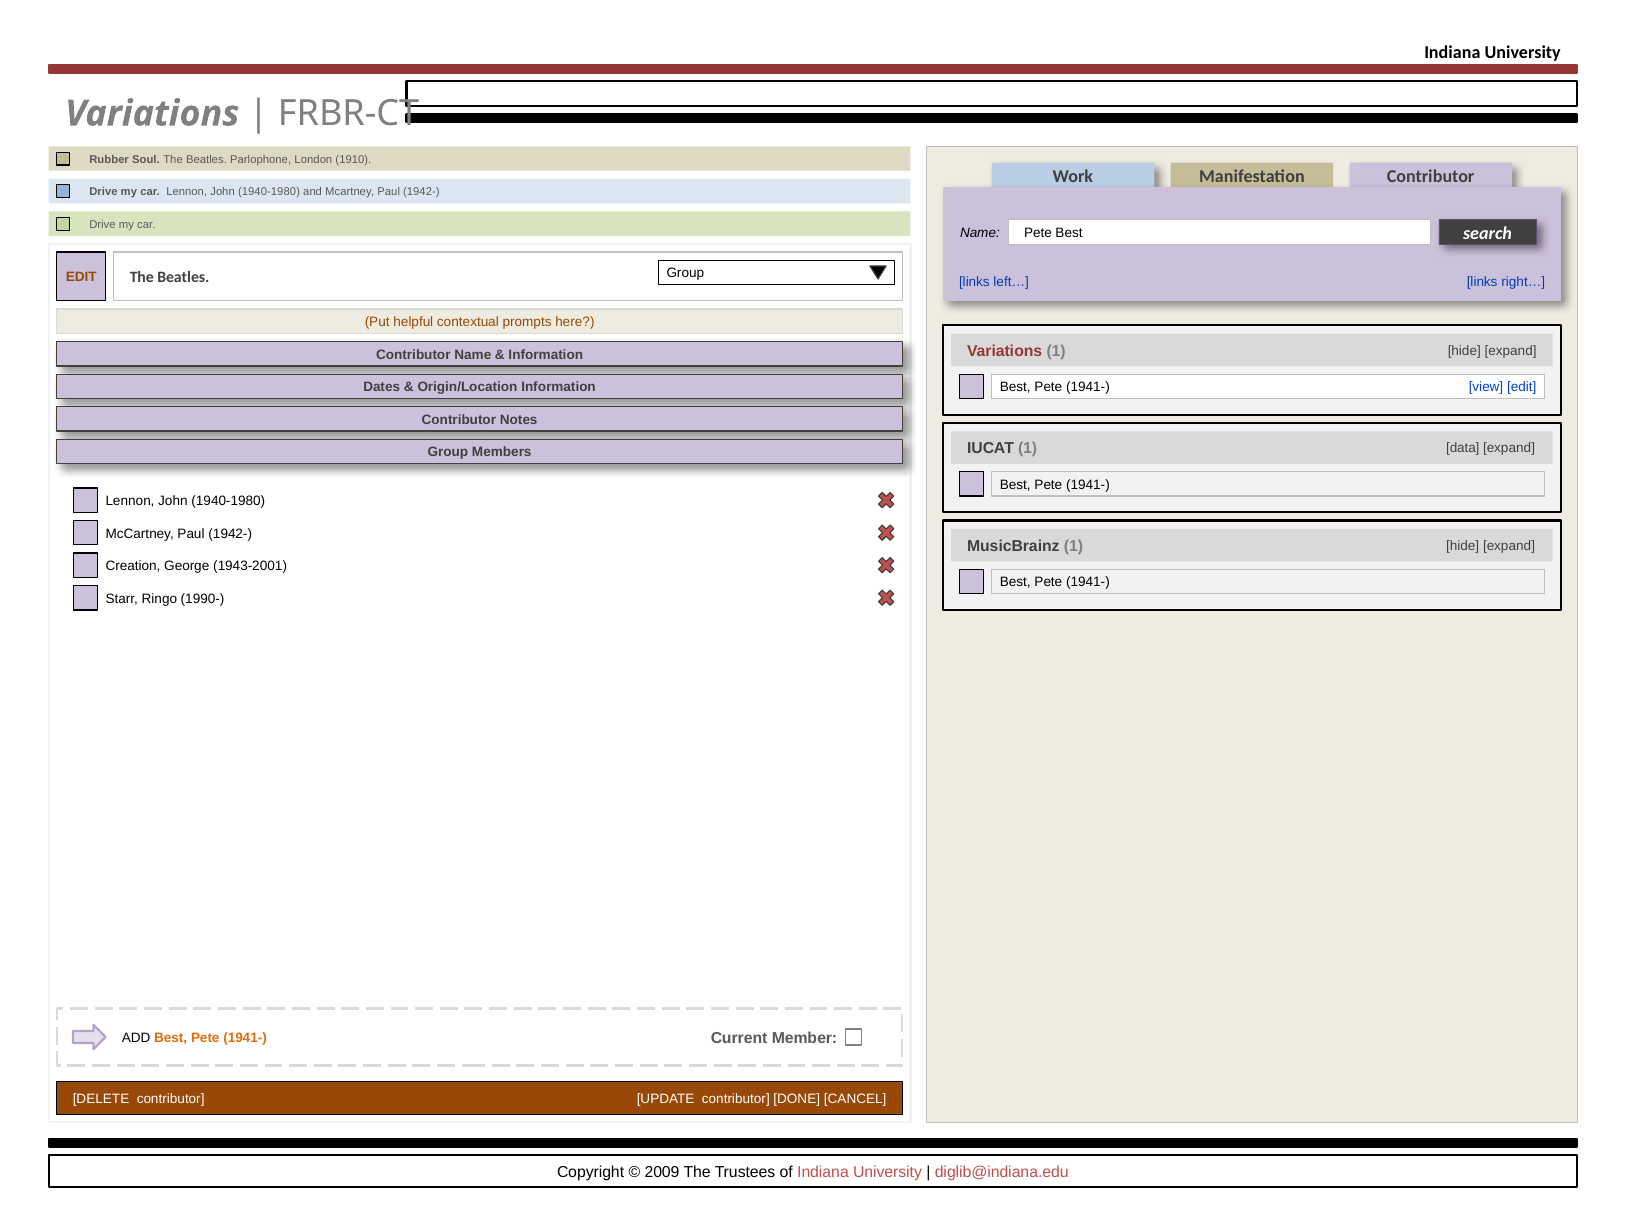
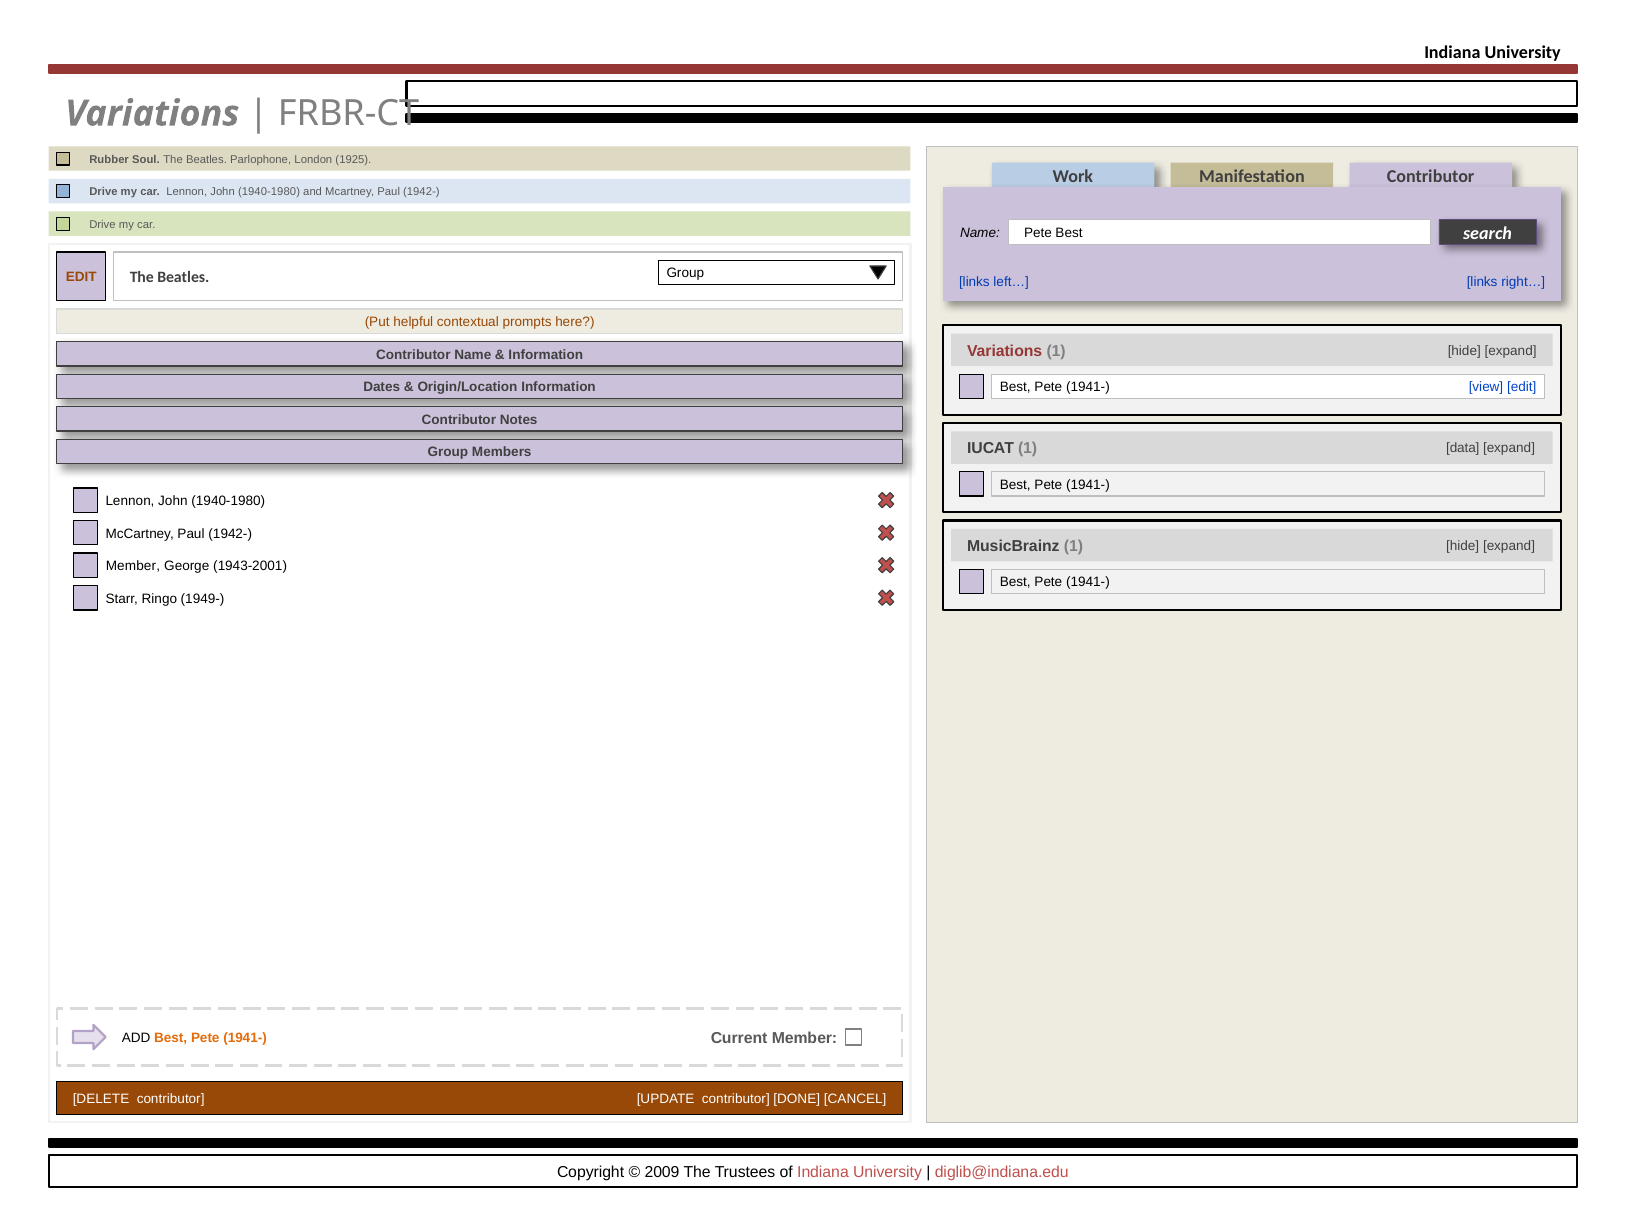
1910: 1910 -> 1925
Creation at (133, 566): Creation -> Member
1990-: 1990- -> 1949-
